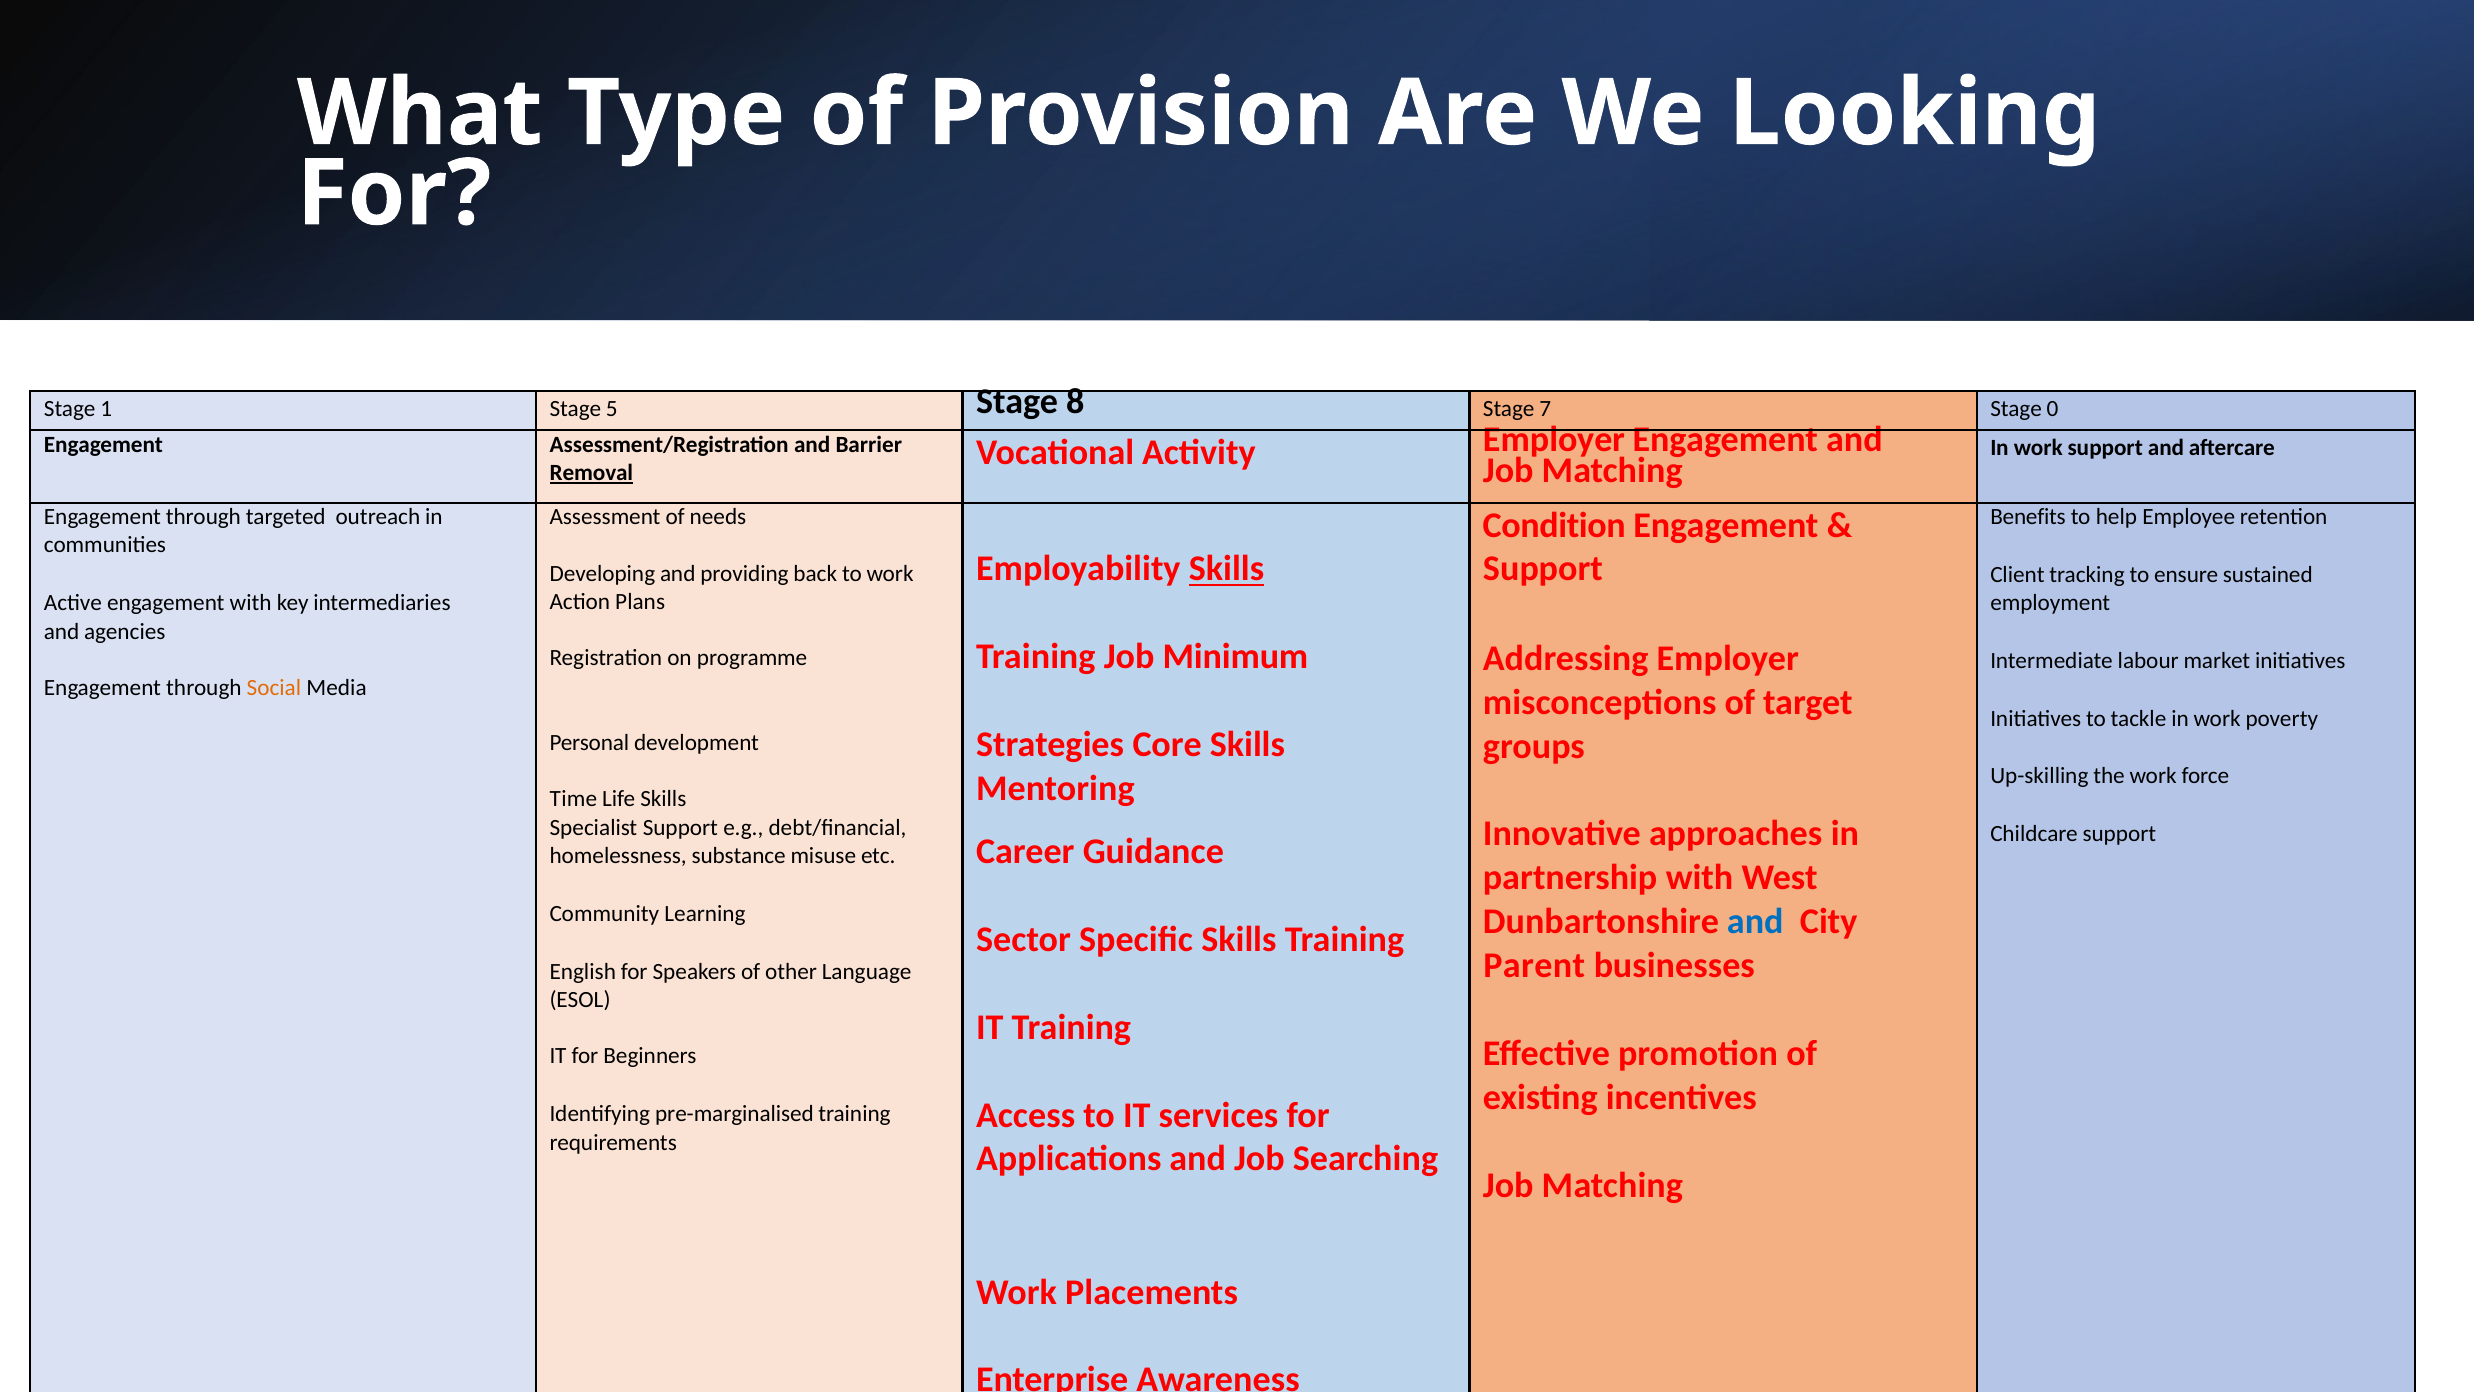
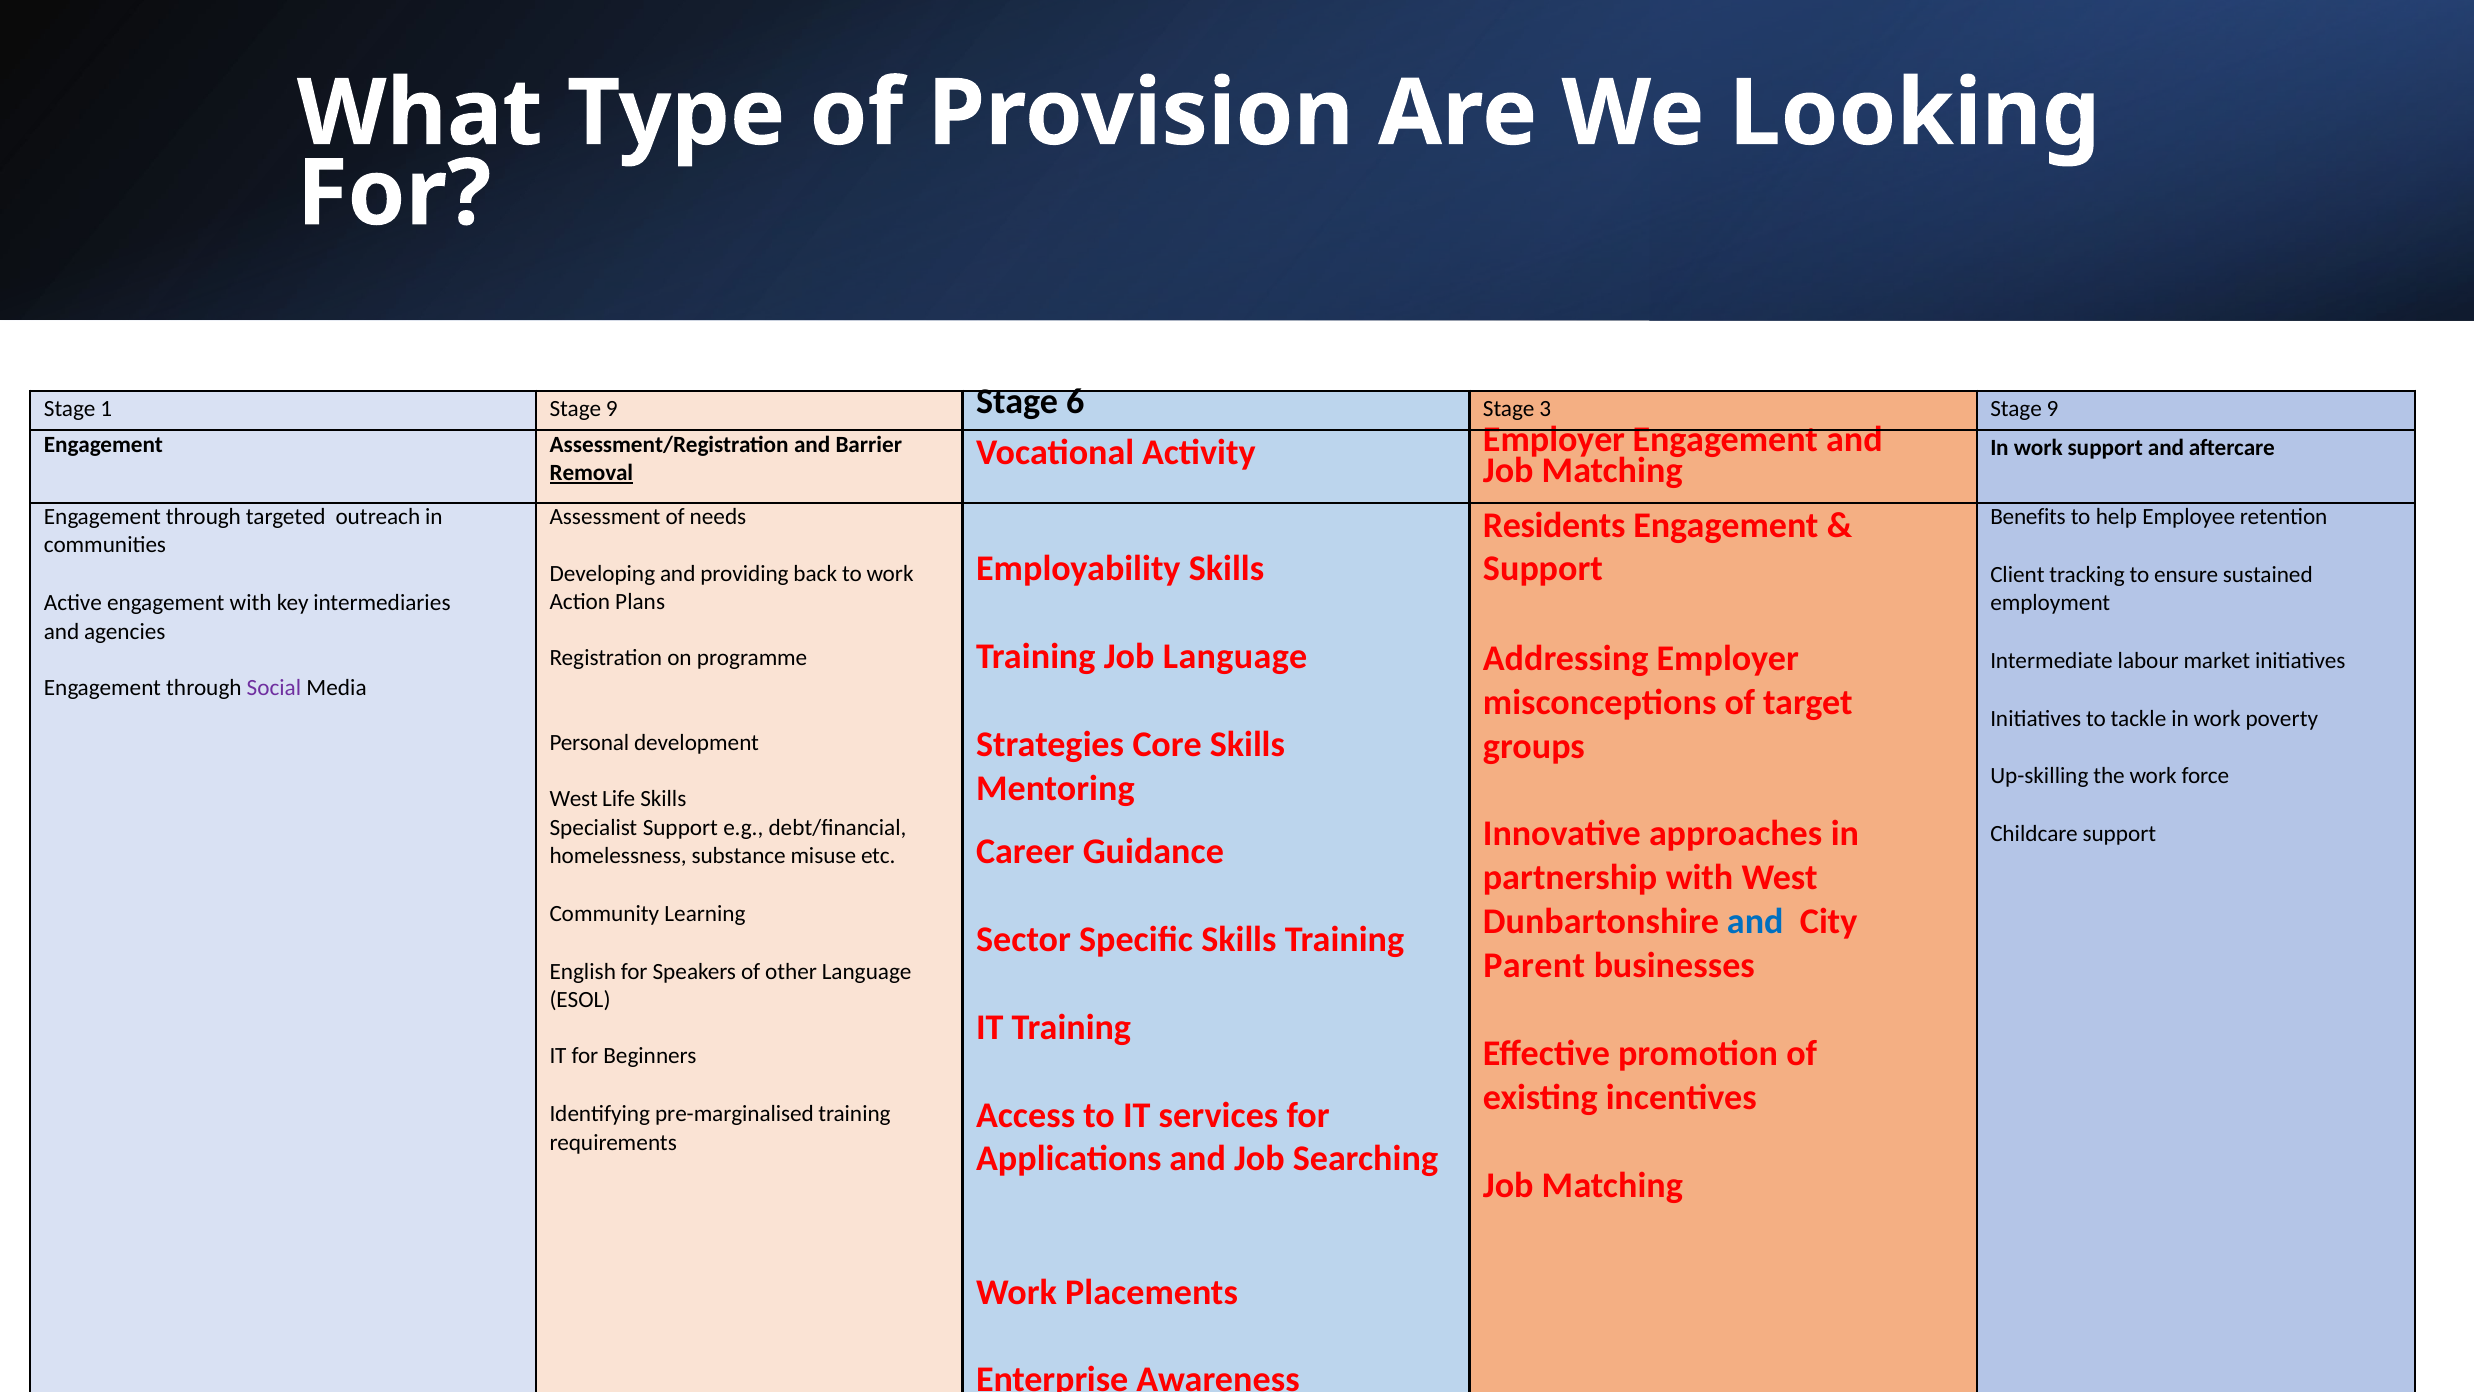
1 Stage 5: 5 -> 9
8: 8 -> 6
7: 7 -> 3
0 at (2053, 409): 0 -> 9
Condition: Condition -> Residents
Skills at (1226, 569) underline: present -> none
Job Minimum: Minimum -> Language
Social colour: orange -> purple
Time at (573, 799): Time -> West
